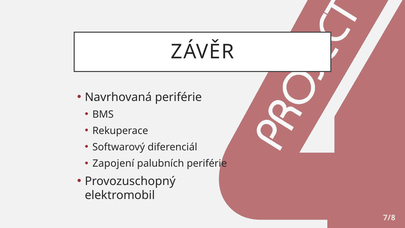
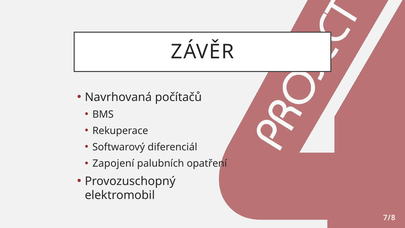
Navrhovaná periférie: periférie -> počítačů
palubních periférie: periférie -> opatření
